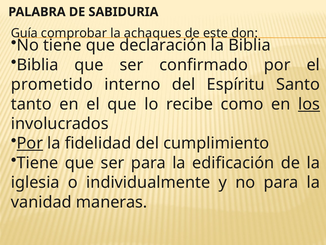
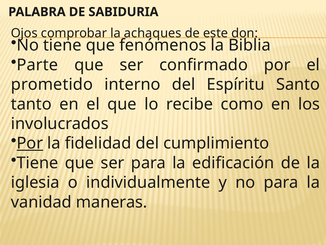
Guía: Guía -> Ojos
declaración: declaración -> fenómenos
Biblia at (38, 65): Biblia -> Parte
los underline: present -> none
